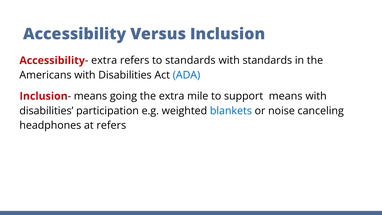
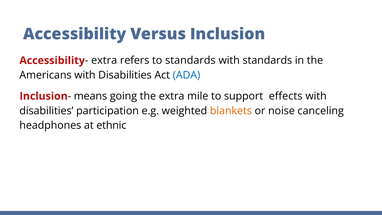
support means: means -> effects
blankets colour: blue -> orange
at refers: refers -> ethnic
